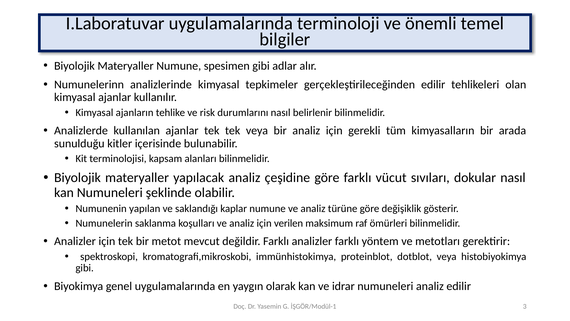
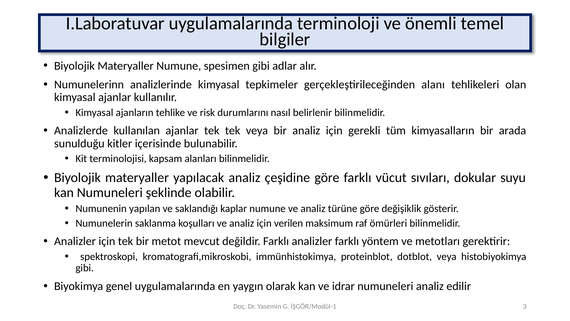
gerçekleştirileceğinden edilir: edilir -> alanı
dokular nasıl: nasıl -> suyu
